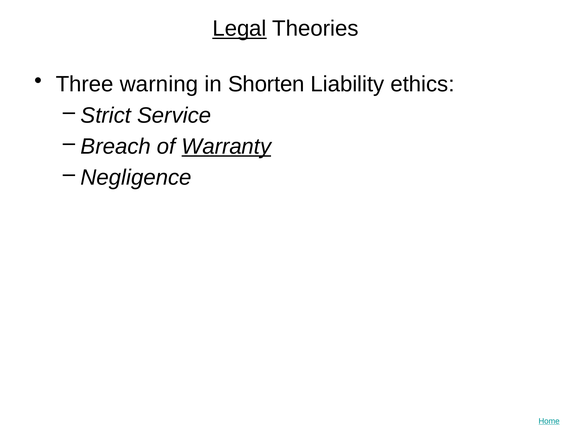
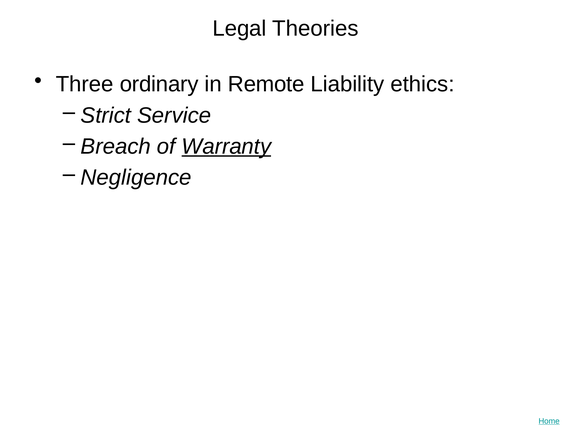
Legal underline: present -> none
warning: warning -> ordinary
Shorten: Shorten -> Remote
